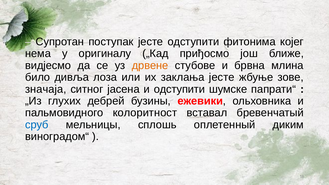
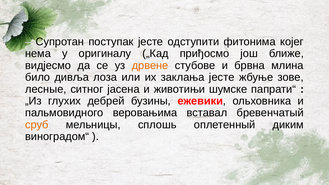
значаја: значаја -> лесные
и одступити: одступити -> животињи
колоритност: колоритност -> веровањима
сруб colour: blue -> orange
